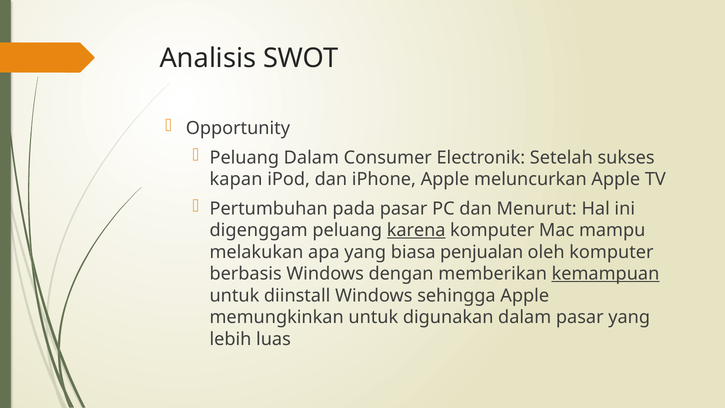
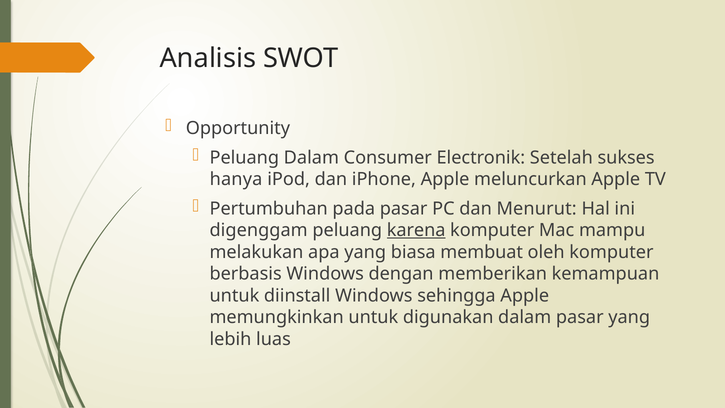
kapan: kapan -> hanya
penjualan: penjualan -> membuat
kemampuan underline: present -> none
